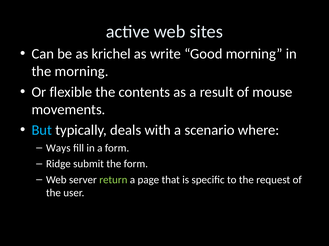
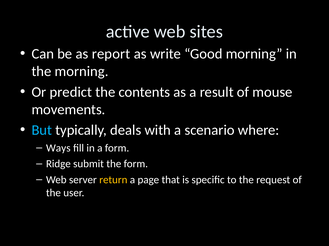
krichel: krichel -> report
flexible: flexible -> predict
return colour: light green -> yellow
